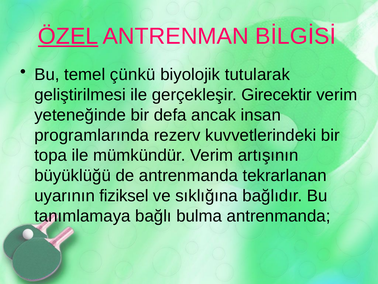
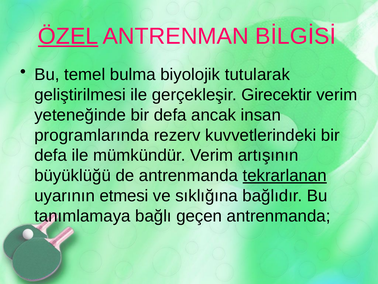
çünkü: çünkü -> bulma
topa at (51, 155): topa -> defa
tekrarlanan underline: none -> present
fiziksel: fiziksel -> etmesi
bulma: bulma -> geçen
